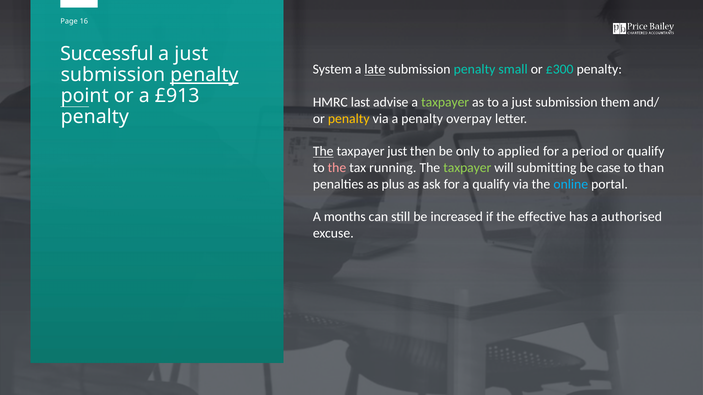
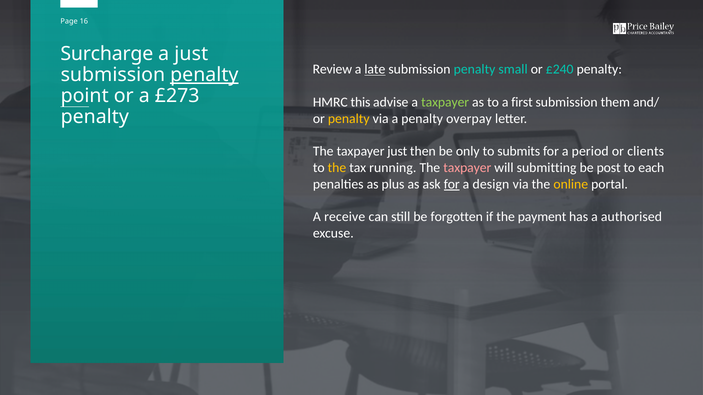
Successful: Successful -> Surcharge
System: System -> Review
£300: £300 -> £240
£913: £913 -> £273
last: last -> this
to a just: just -> first
The at (323, 151) underline: present -> none
applied: applied -> submits
or qualify: qualify -> clients
the at (337, 168) colour: pink -> yellow
taxpayer at (467, 168) colour: light green -> pink
case: case -> post
than: than -> each
for at (452, 184) underline: none -> present
a qualify: qualify -> design
online colour: light blue -> yellow
months: months -> receive
increased: increased -> forgotten
effective: effective -> payment
